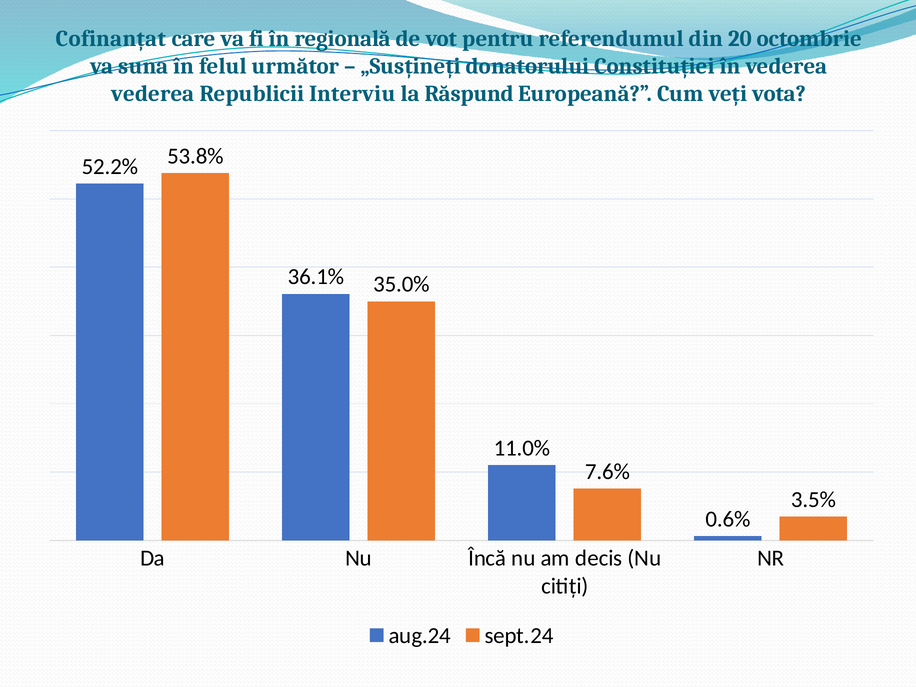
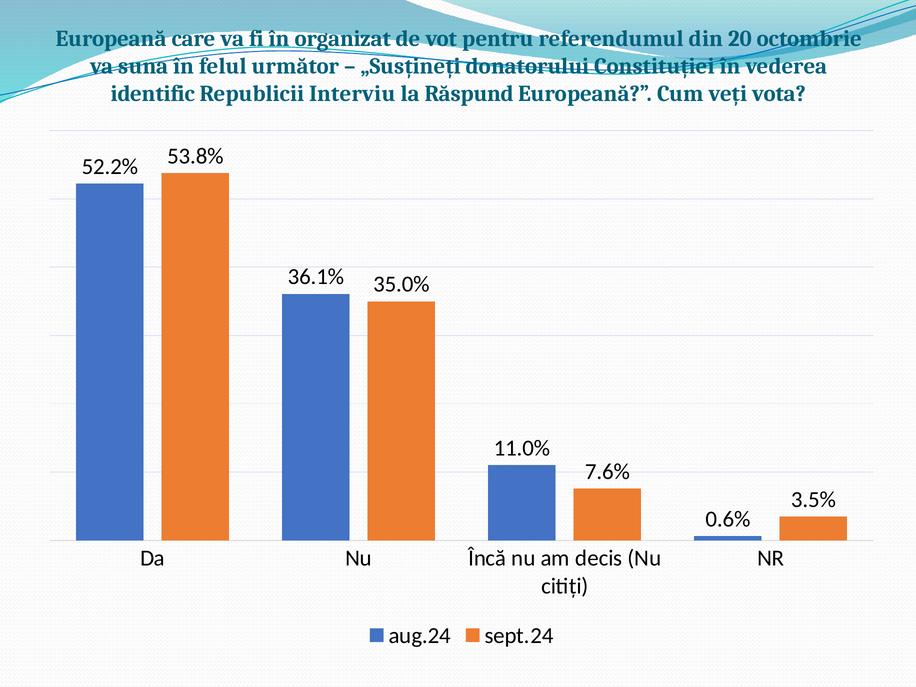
Cofinanțat at (111, 39): Cofinanțat -> Europeană
regională: regională -> organizat
vederea at (153, 94): vederea -> identific
